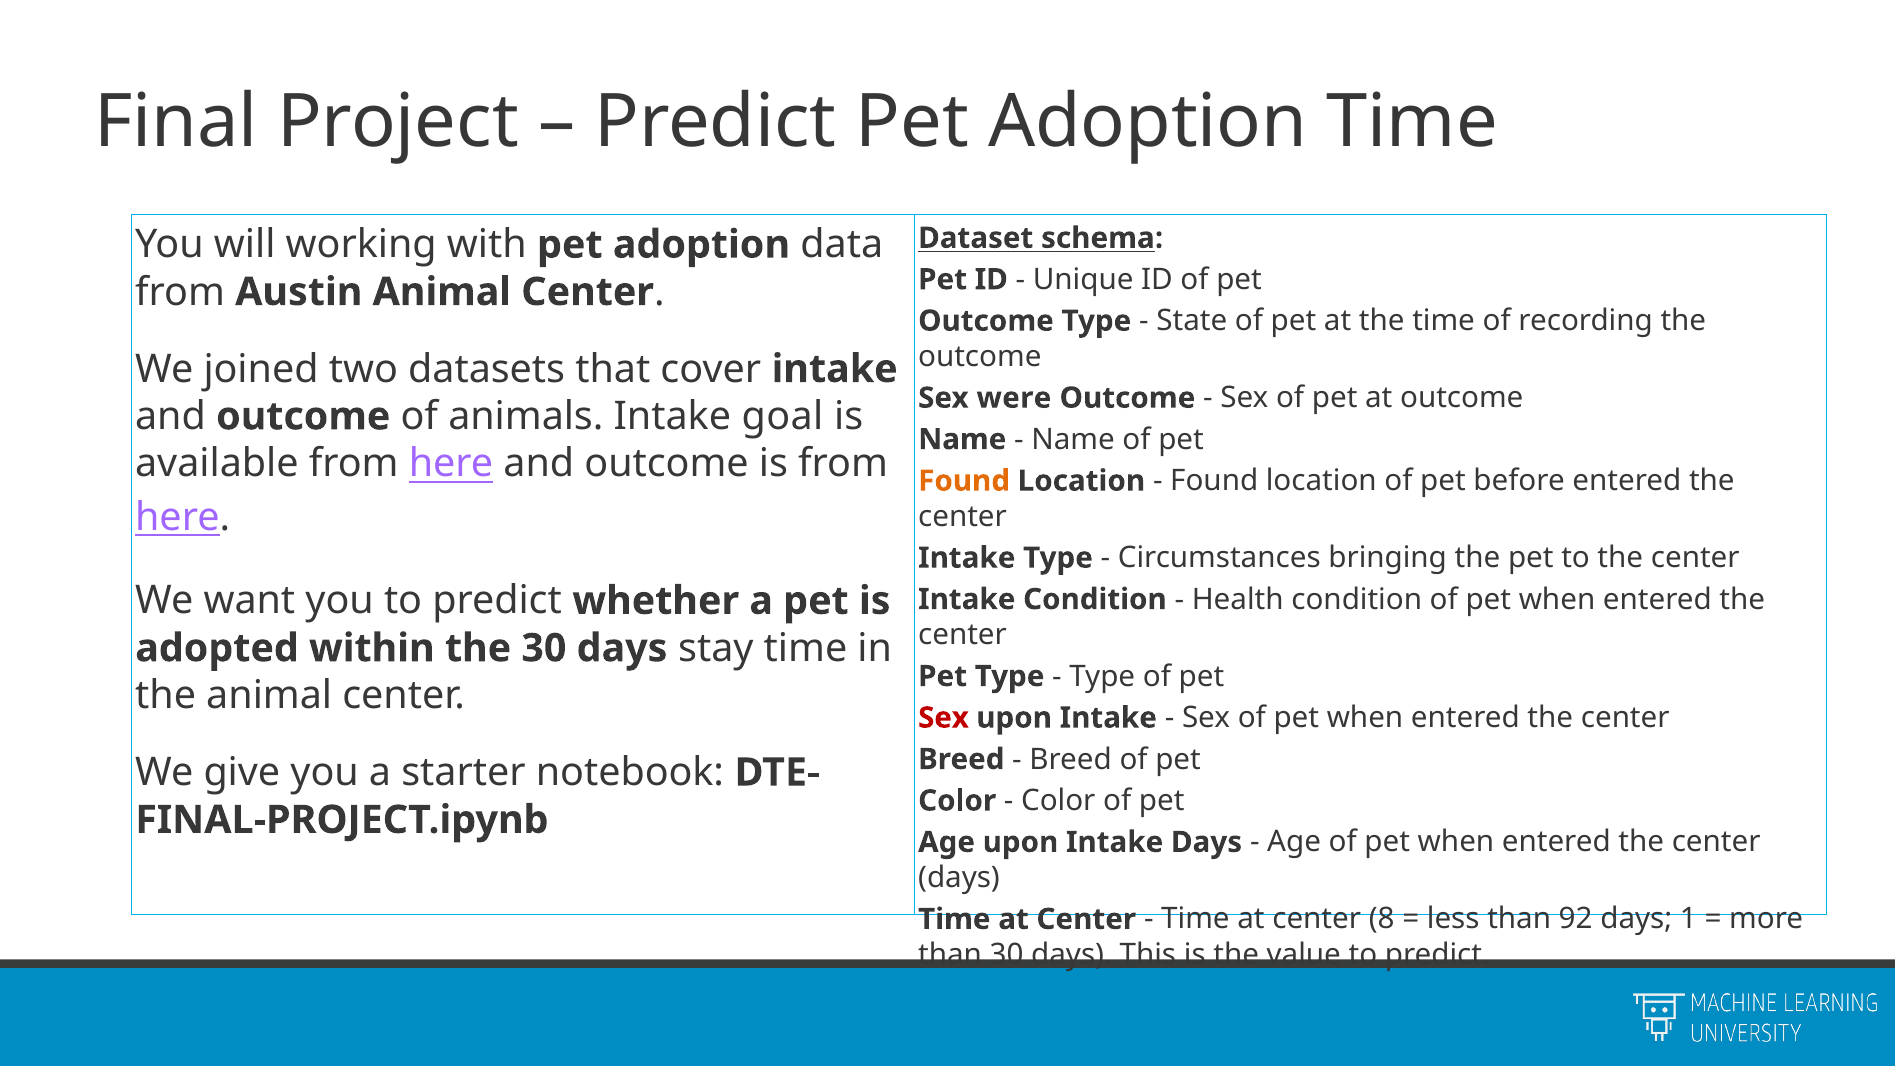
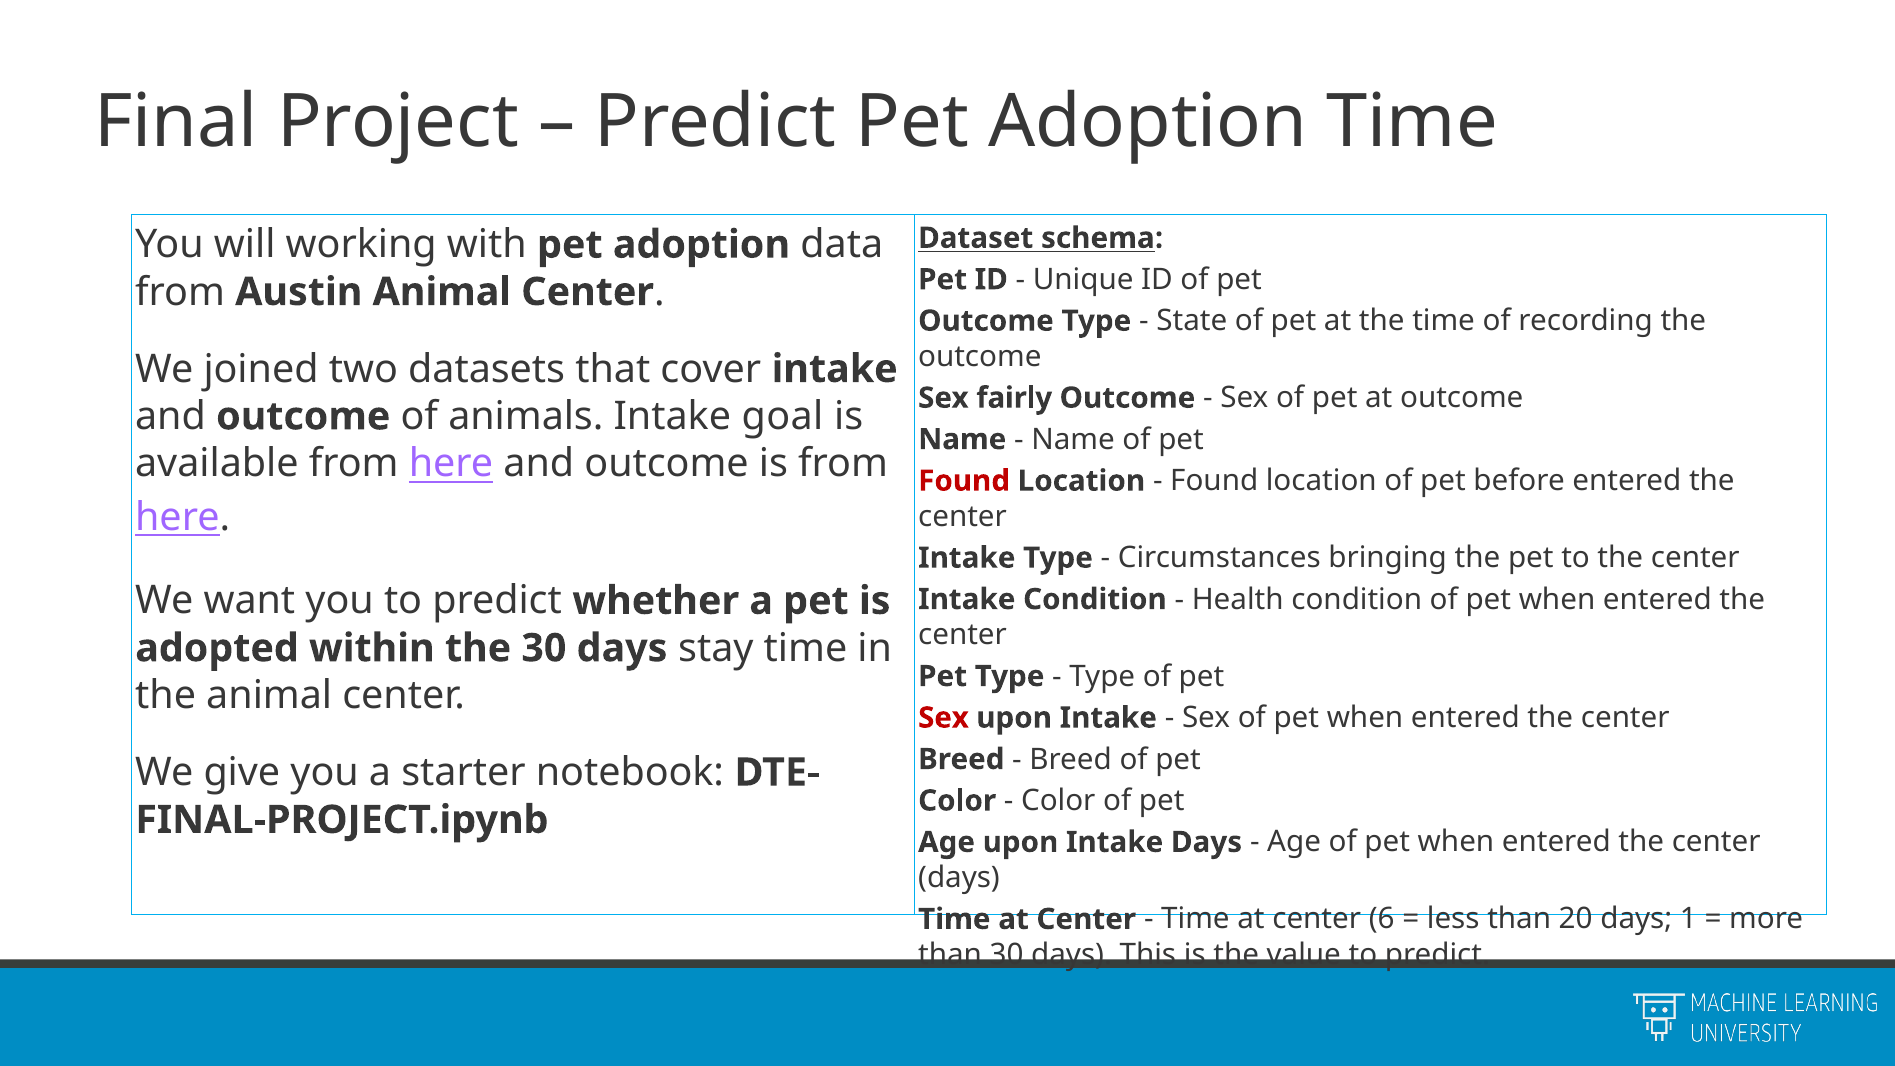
were: were -> fairly
Found at (964, 481) colour: orange -> red
8: 8 -> 6
92: 92 -> 20
